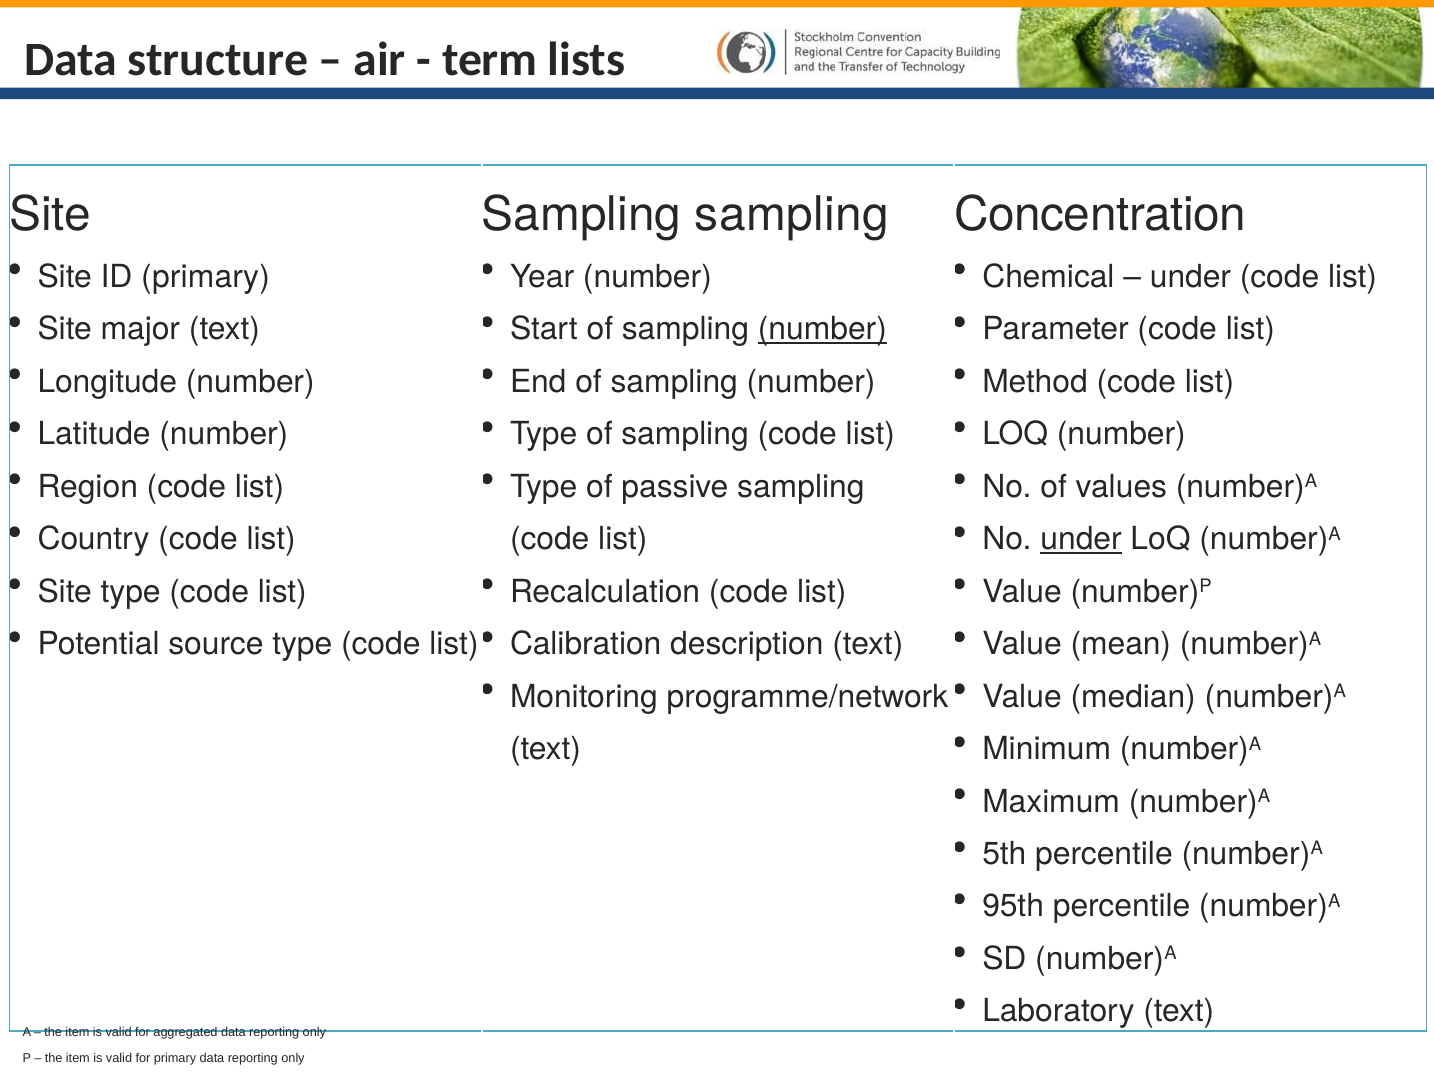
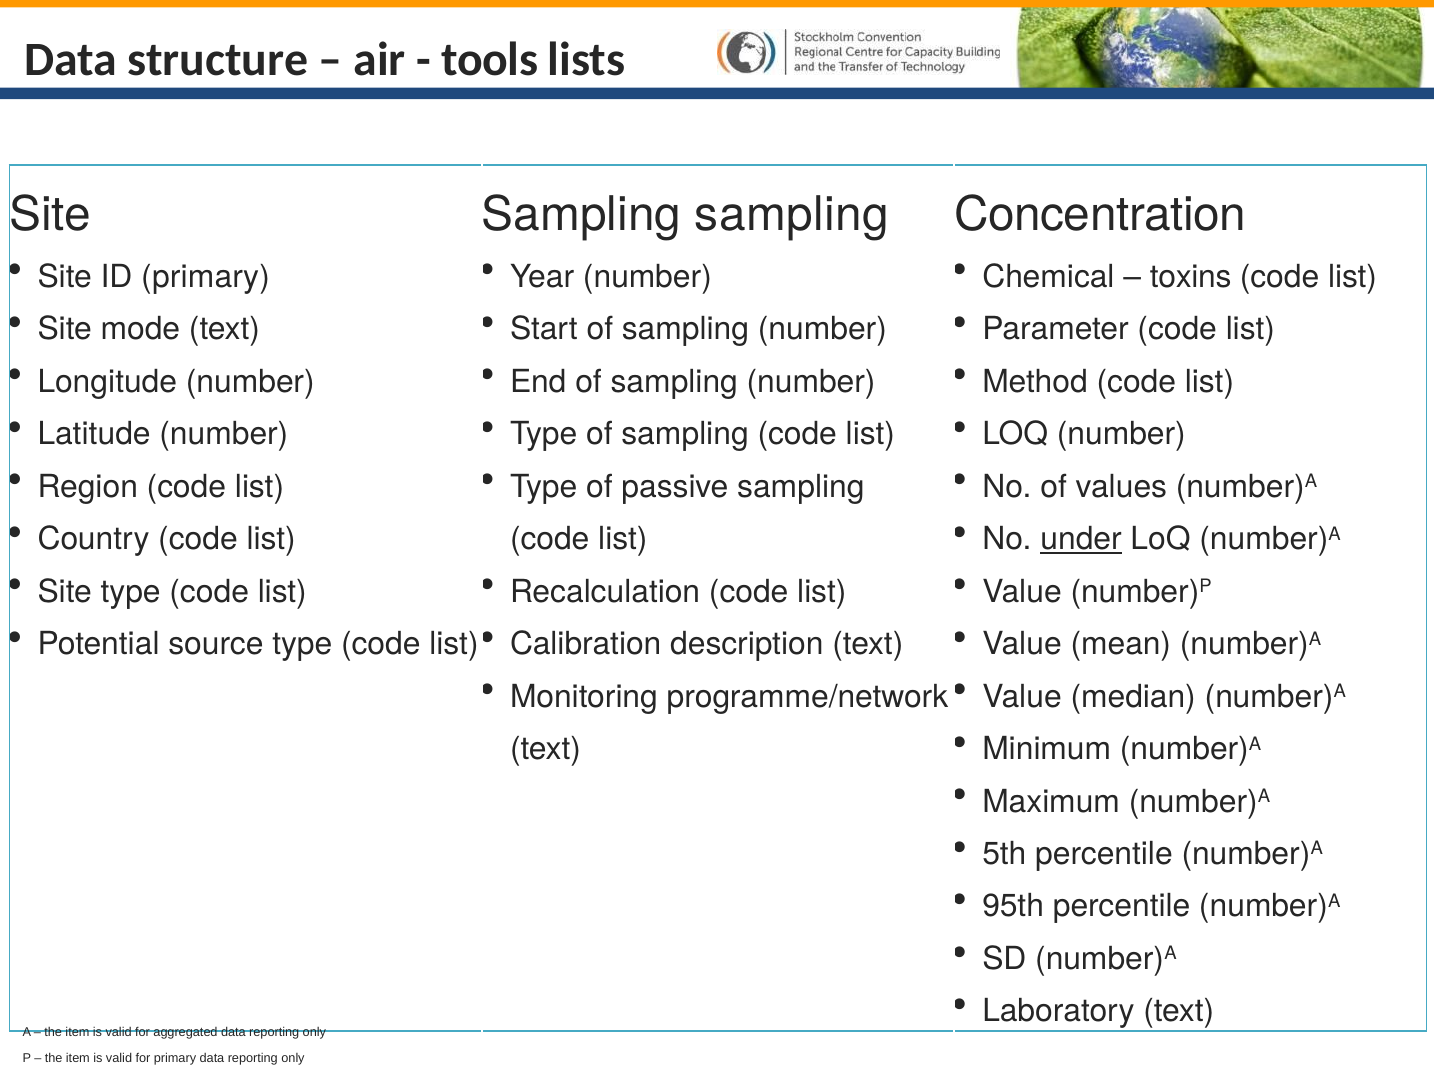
term: term -> tools
under at (1191, 277): under -> toxins
major: major -> mode
number at (822, 329) underline: present -> none
